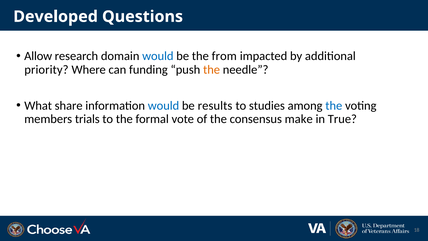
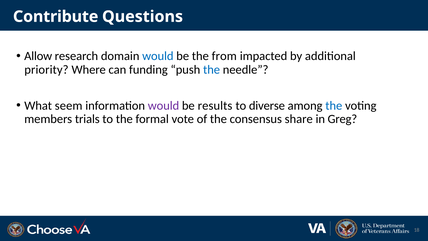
Developed: Developed -> Contribute
the at (212, 70) colour: orange -> blue
share: share -> seem
would at (163, 105) colour: blue -> purple
studies: studies -> diverse
make: make -> share
True: True -> Greg
